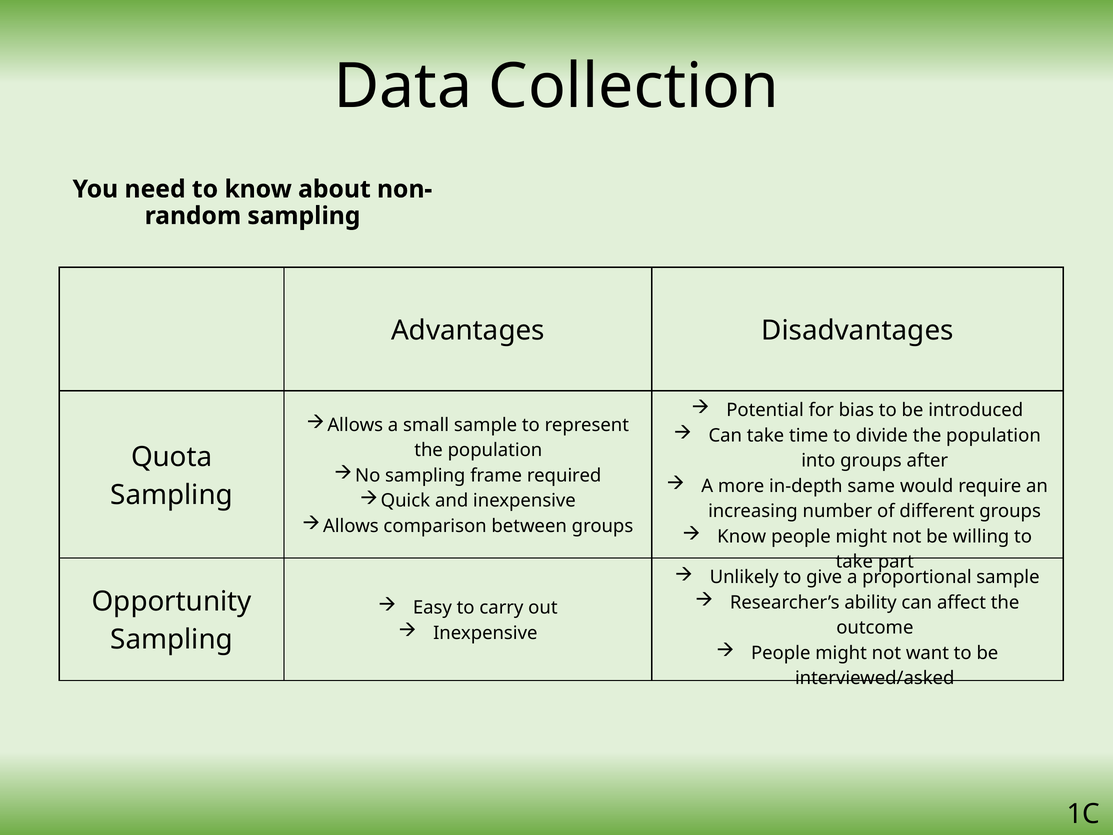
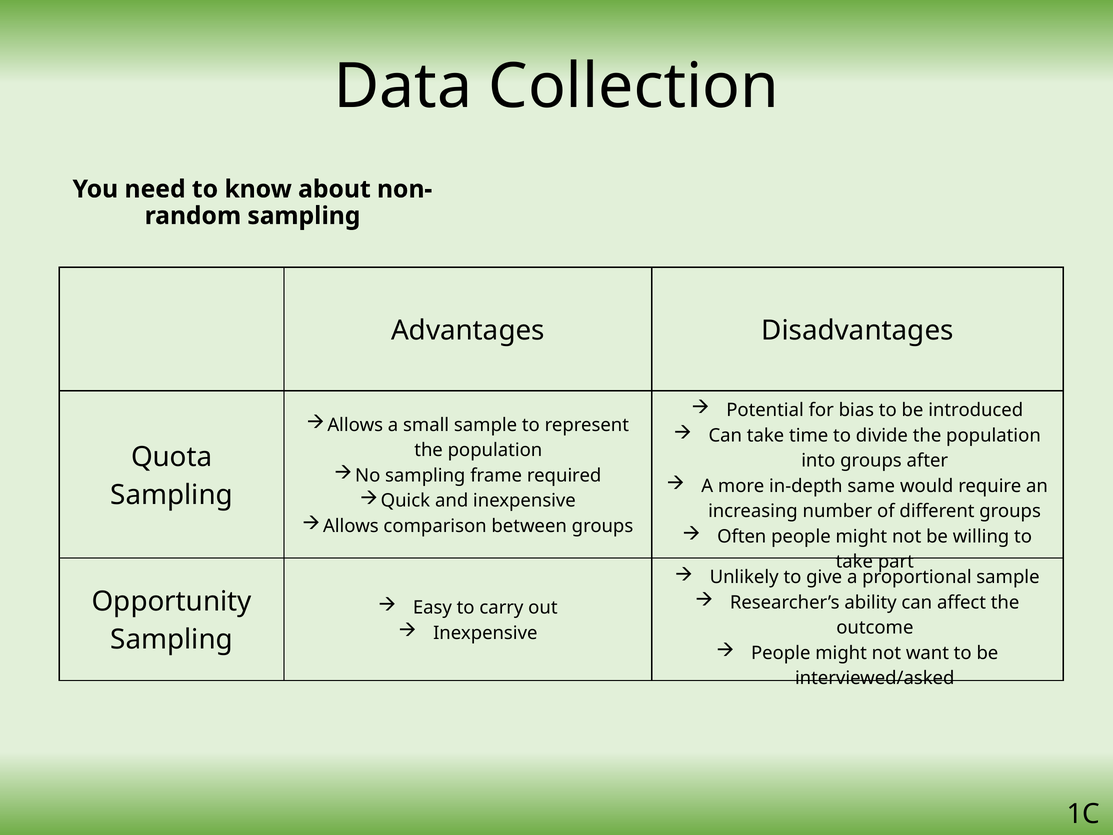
Know at (742, 536): Know -> Often
